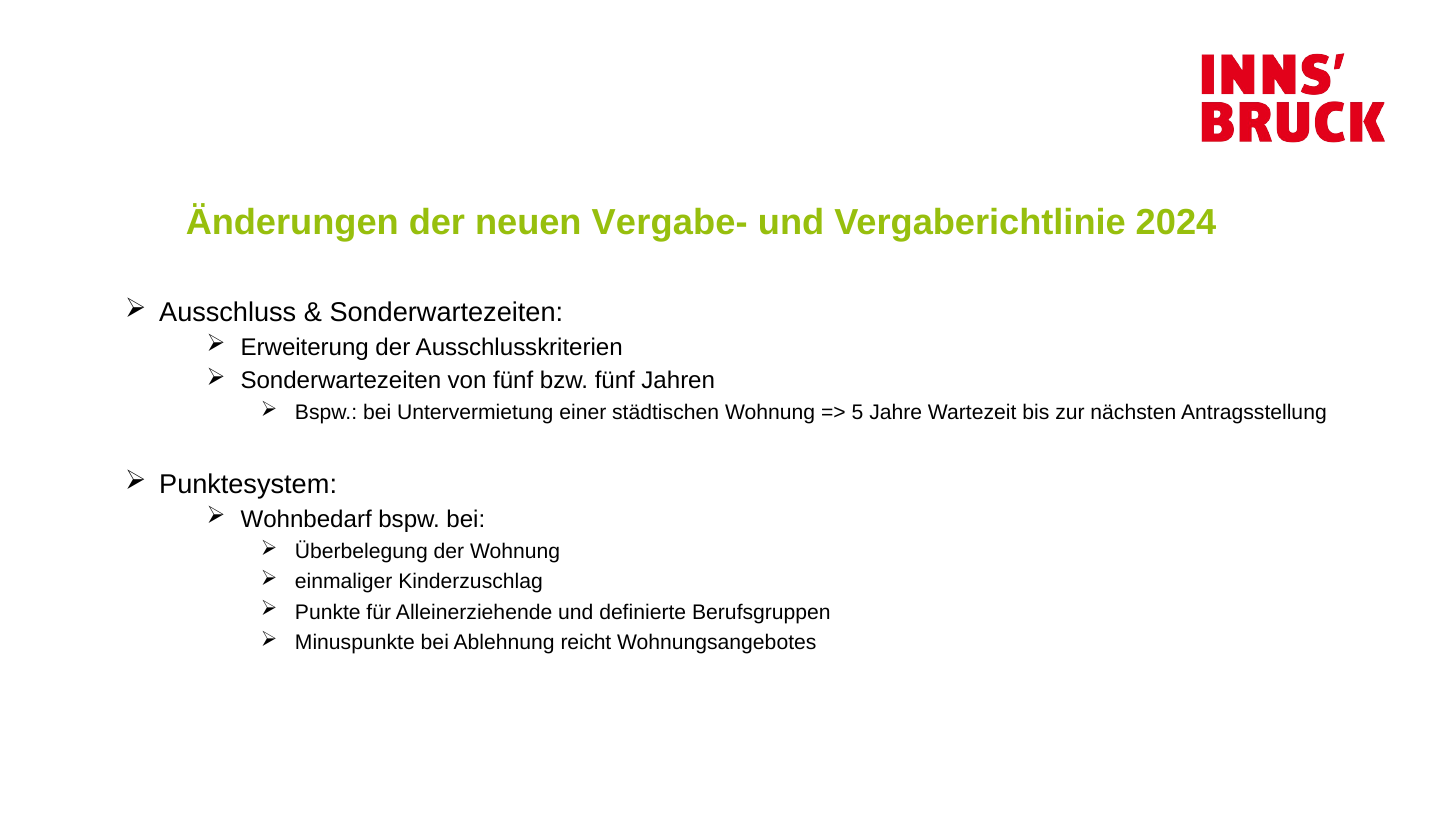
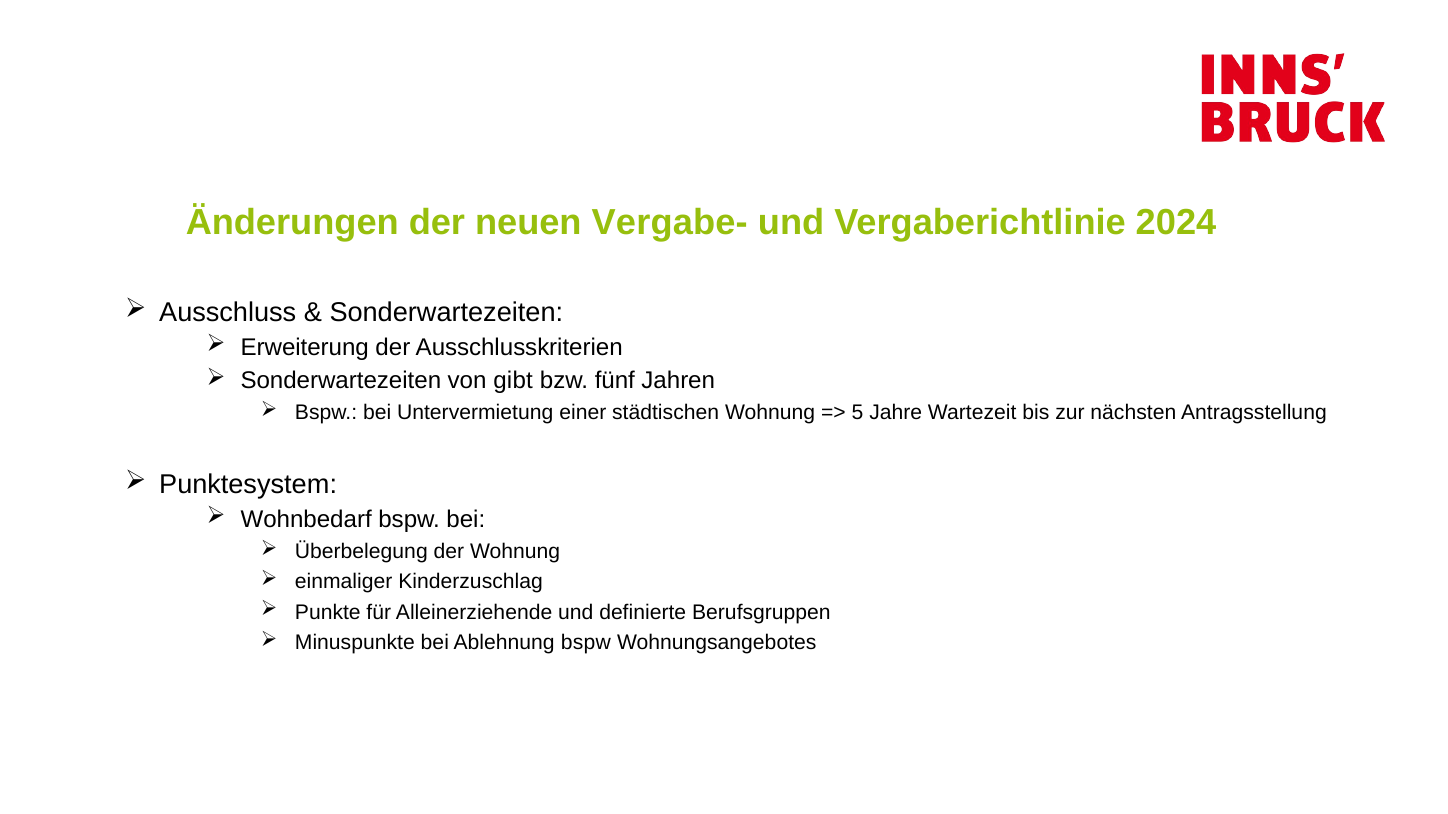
von fünf: fünf -> gibt
Ablehnung reicht: reicht -> bspw
